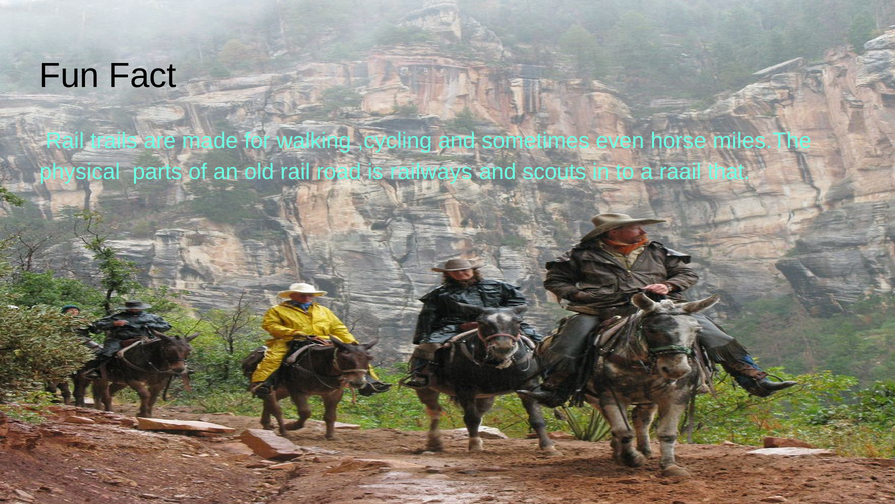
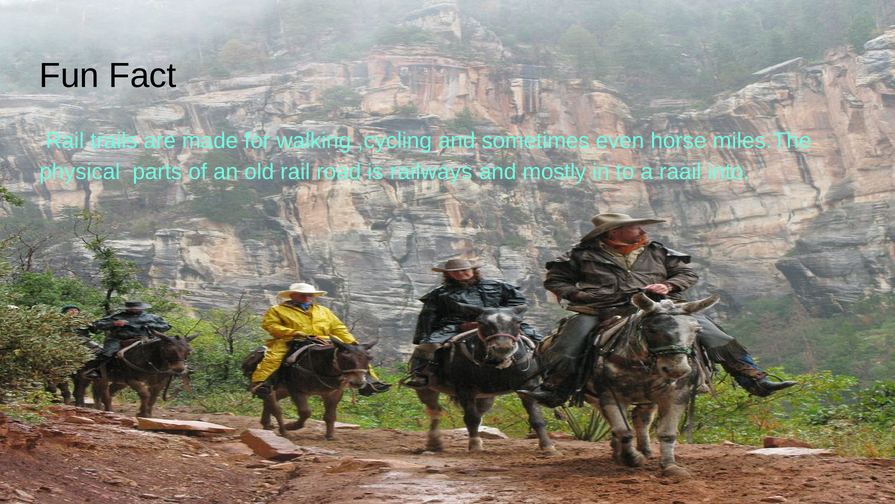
scouts: scouts -> mostly
that: that -> into
